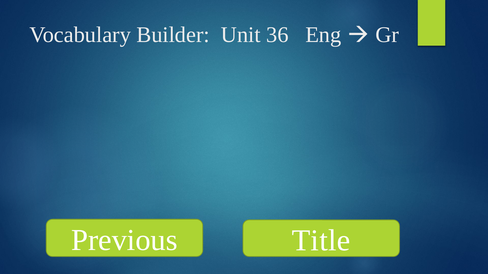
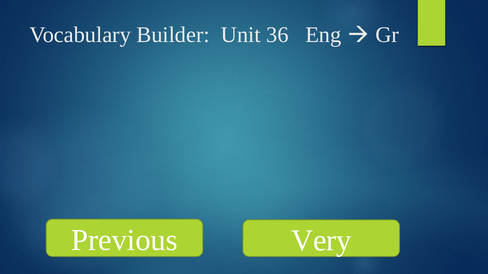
Title: Title -> Very
